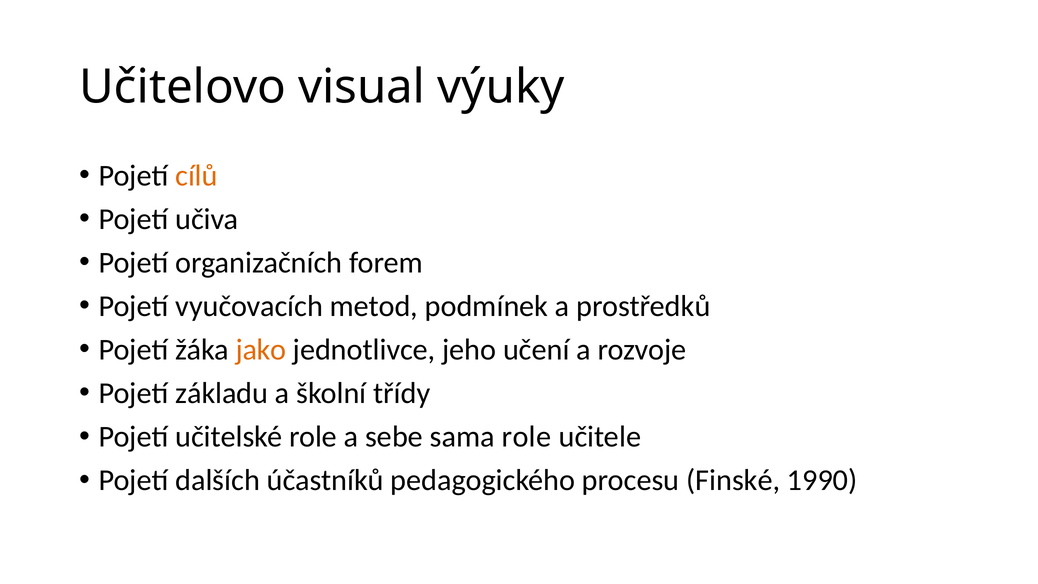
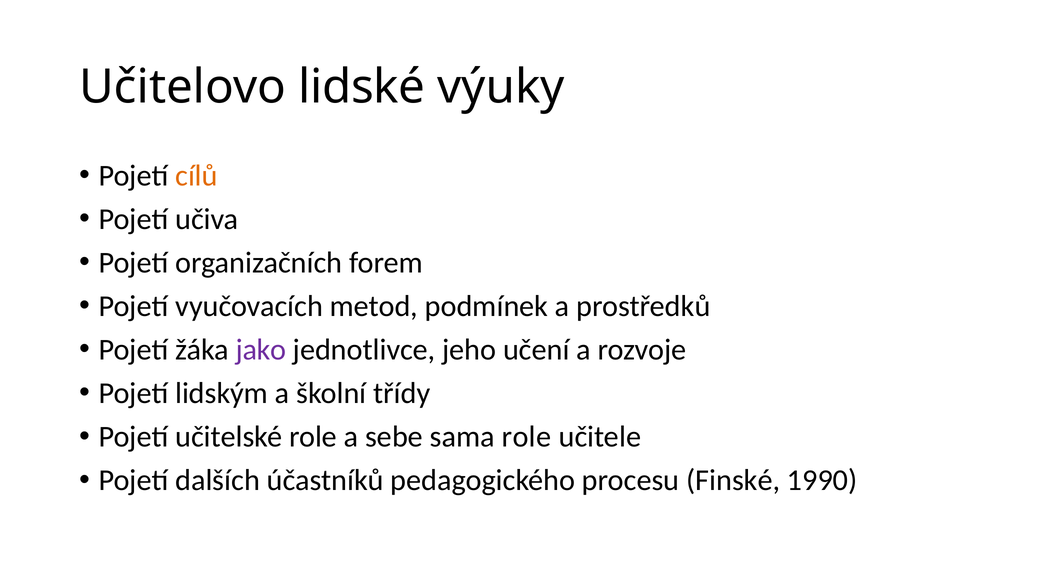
visual: visual -> lidské
jako colour: orange -> purple
základu: základu -> lidským
